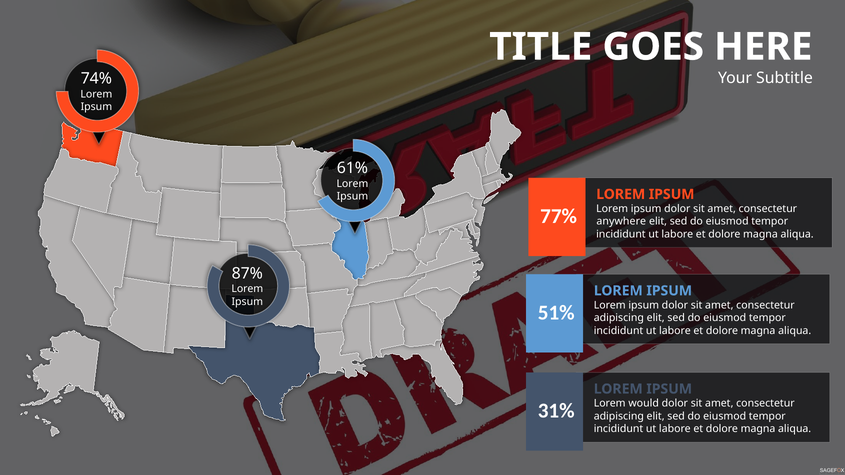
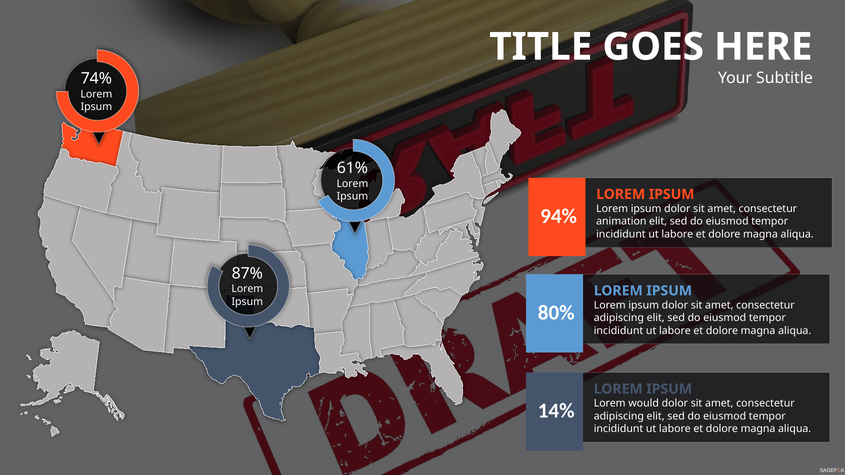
77%: 77% -> 94%
anywhere: anywhere -> animation
51%: 51% -> 80%
31%: 31% -> 14%
